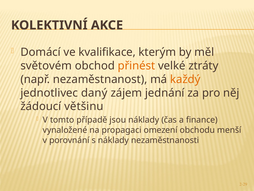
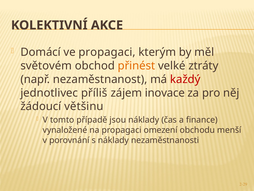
ve kvalifikace: kvalifikace -> propagaci
každý colour: orange -> red
daný: daný -> příliš
jednání: jednání -> inovace
